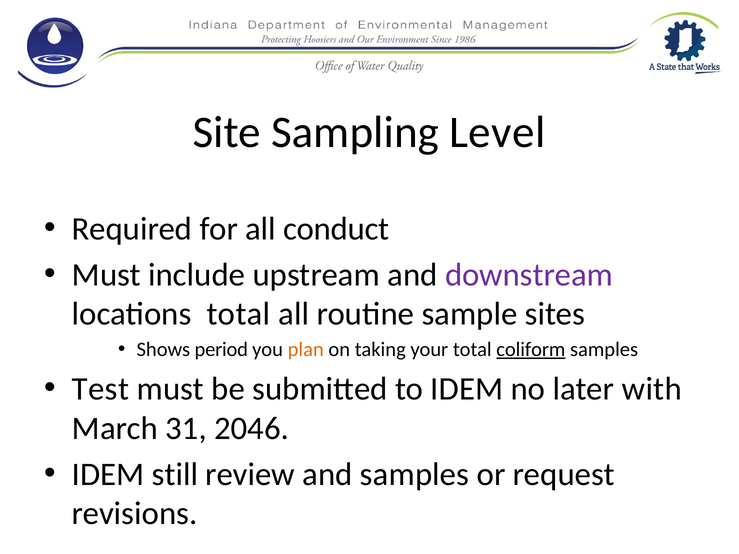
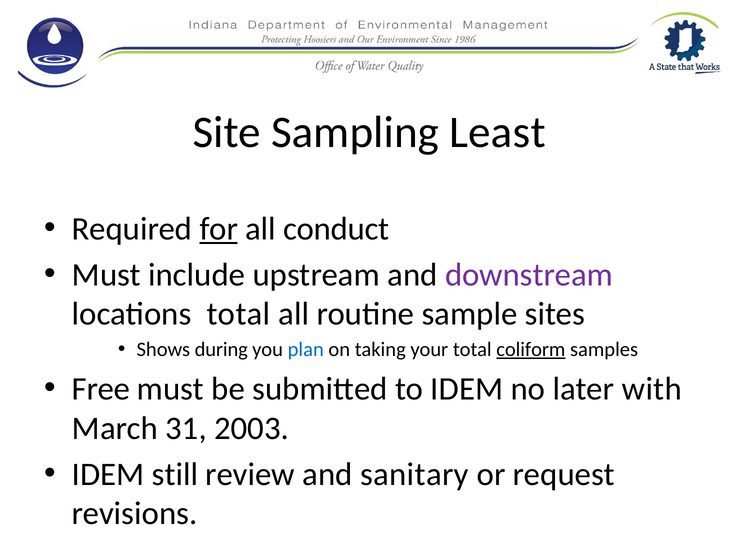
Level: Level -> Least
for underline: none -> present
period: period -> during
plan colour: orange -> blue
Test: Test -> Free
2046: 2046 -> 2003
and samples: samples -> sanitary
